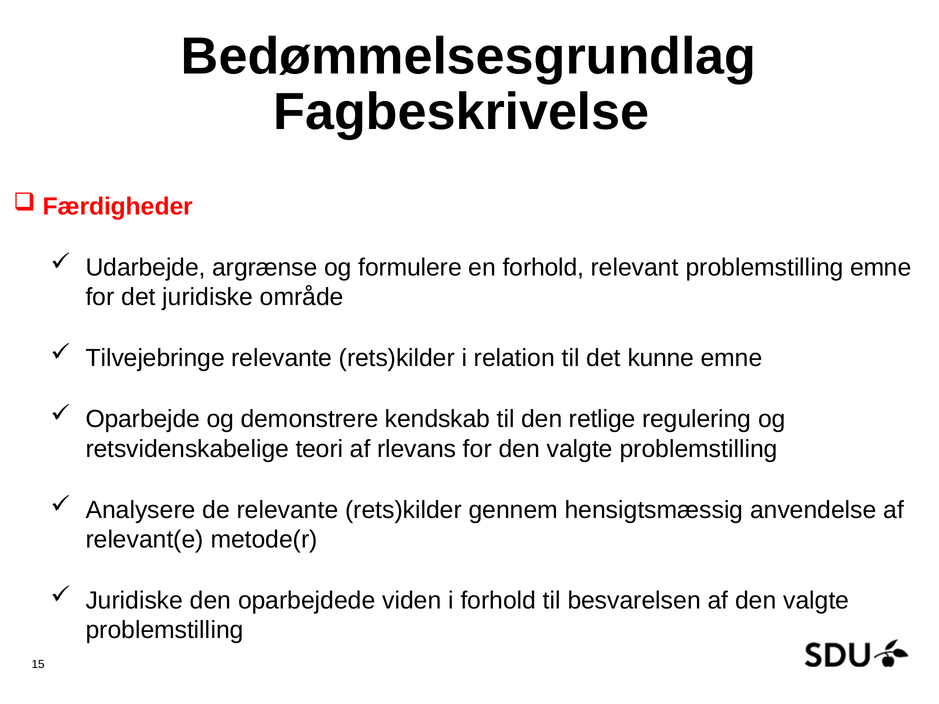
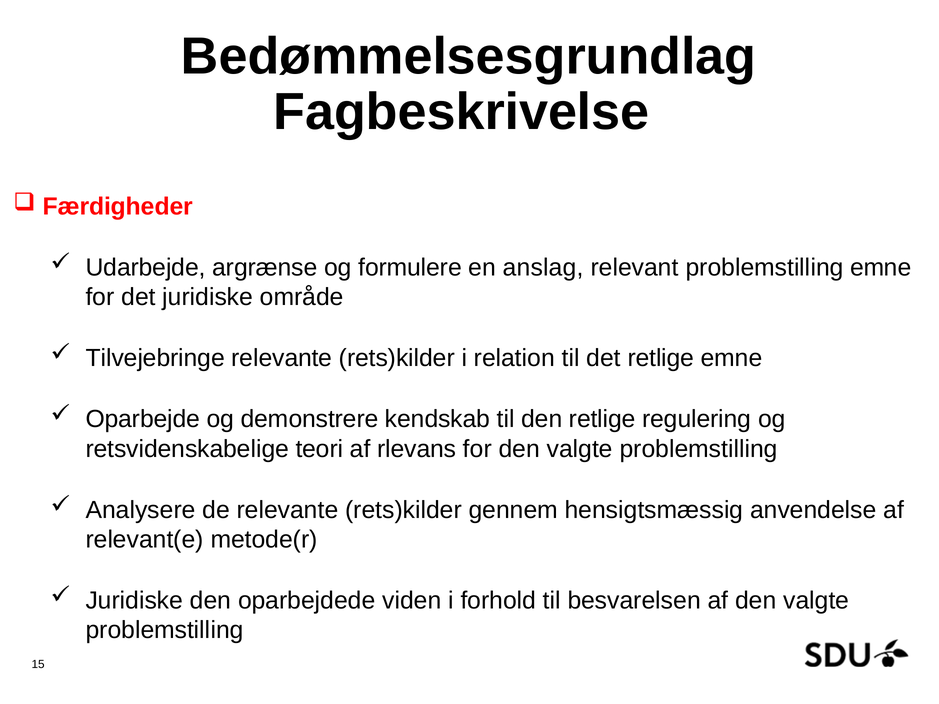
en forhold: forhold -> anslag
det kunne: kunne -> retlige
